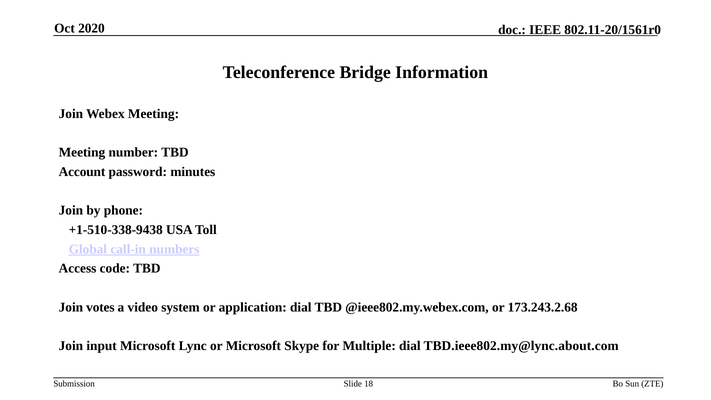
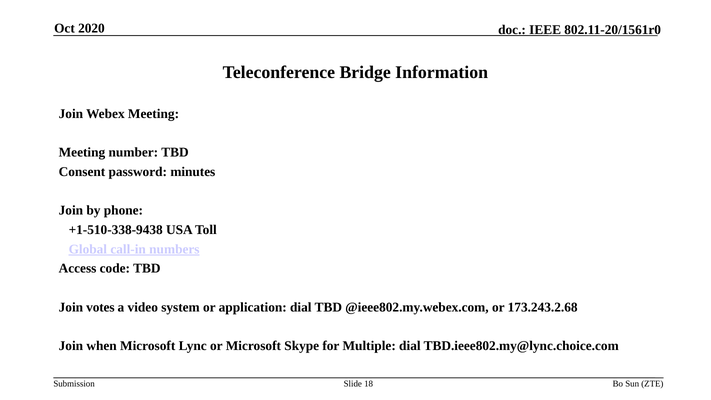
Account: Account -> Consent
input: input -> when
TBD.ieee802.my@lync.about.com: TBD.ieee802.my@lync.about.com -> TBD.ieee802.my@lync.choice.com
